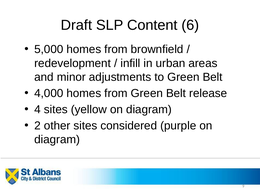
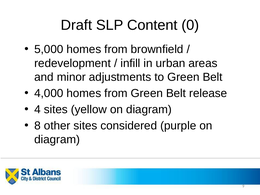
6: 6 -> 0
2: 2 -> 8
